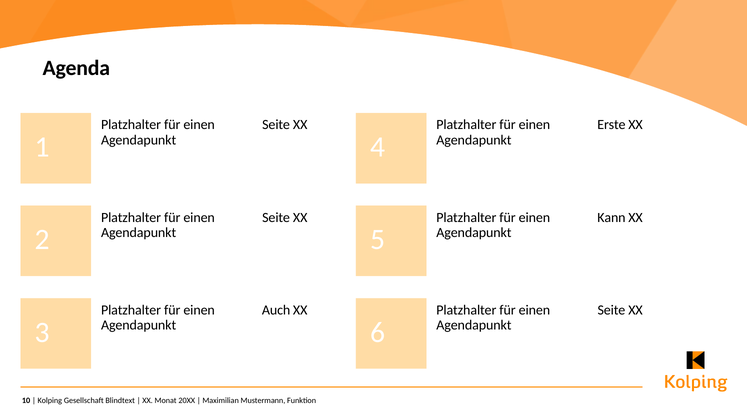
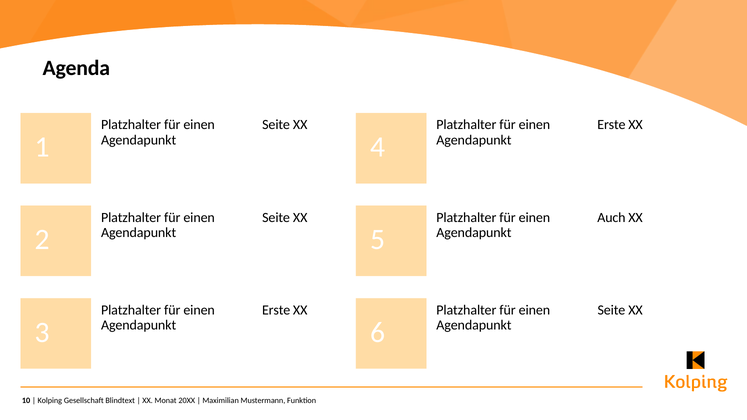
Kann: Kann -> Auch
Auch at (276, 310): Auch -> Erste
